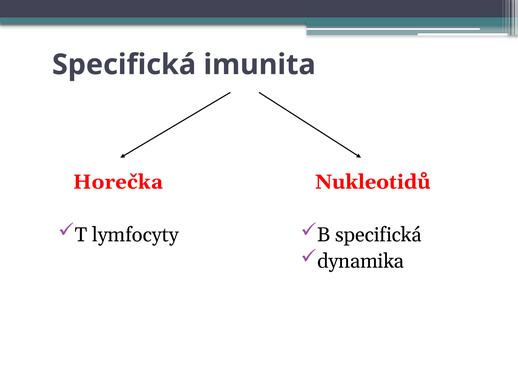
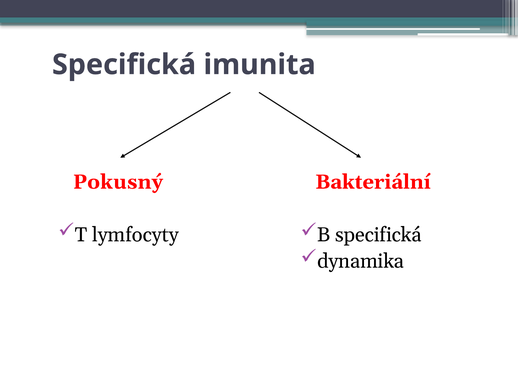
Horečka: Horečka -> Pokusný
Nukleotidů: Nukleotidů -> Bakteriální
